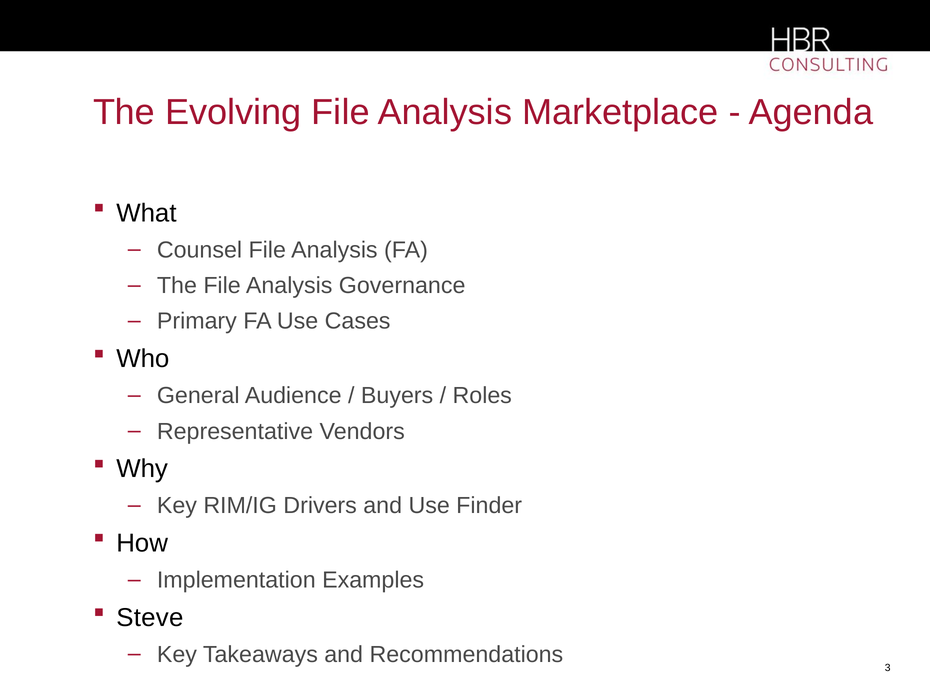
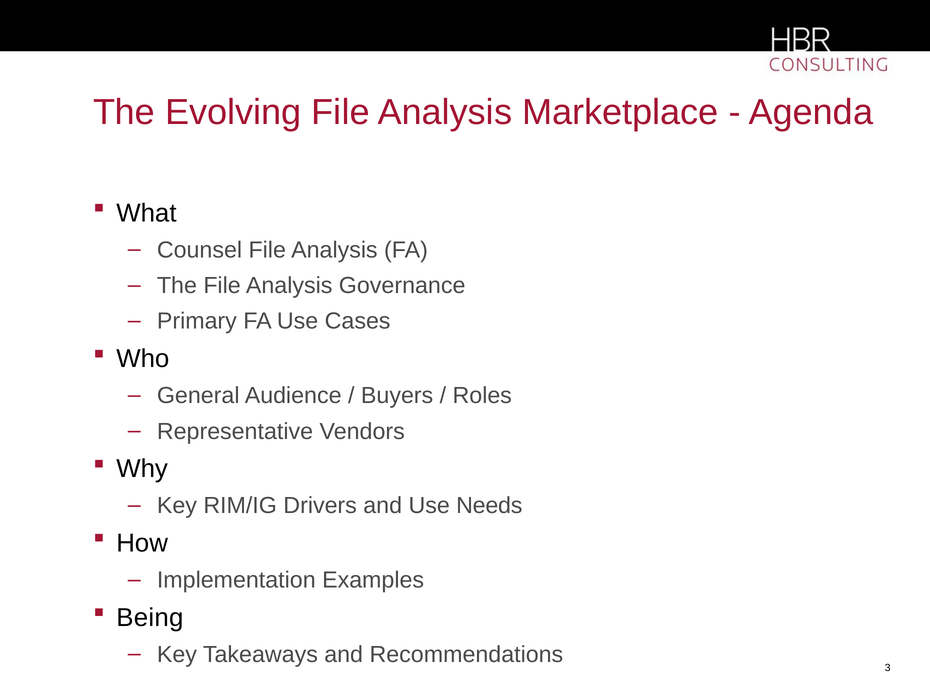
Finder: Finder -> Needs
Steve: Steve -> Being
